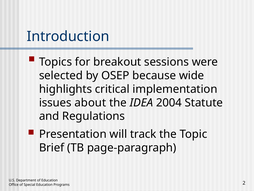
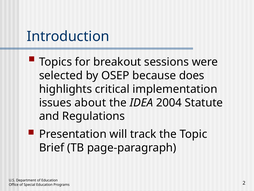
wide: wide -> does
